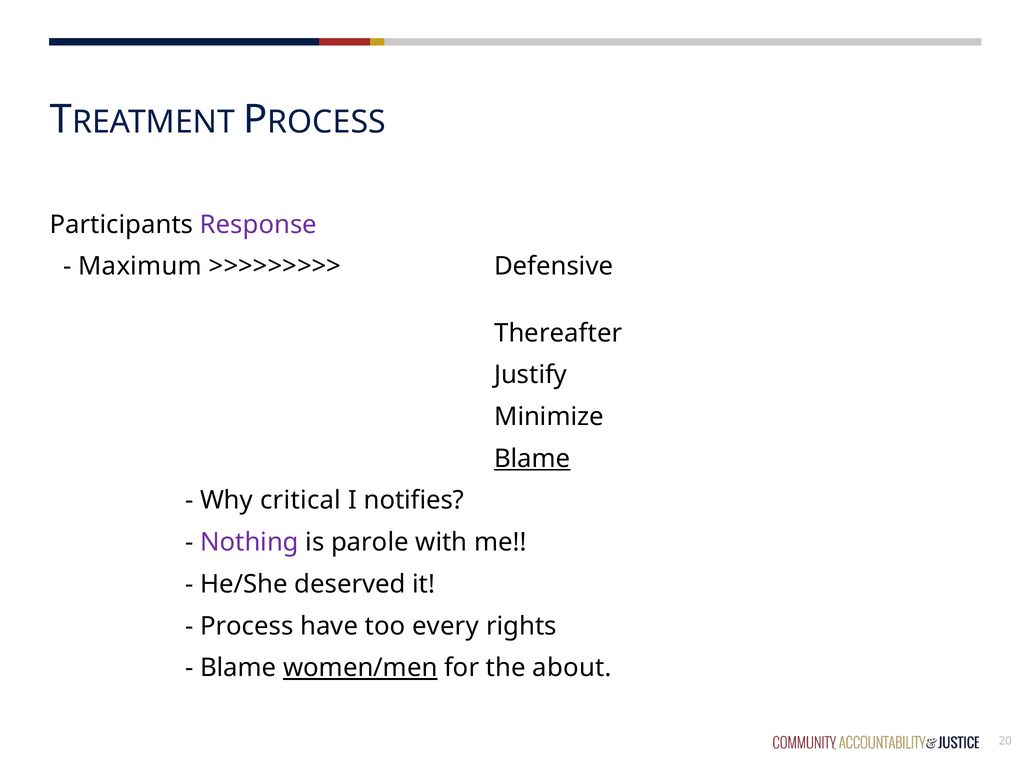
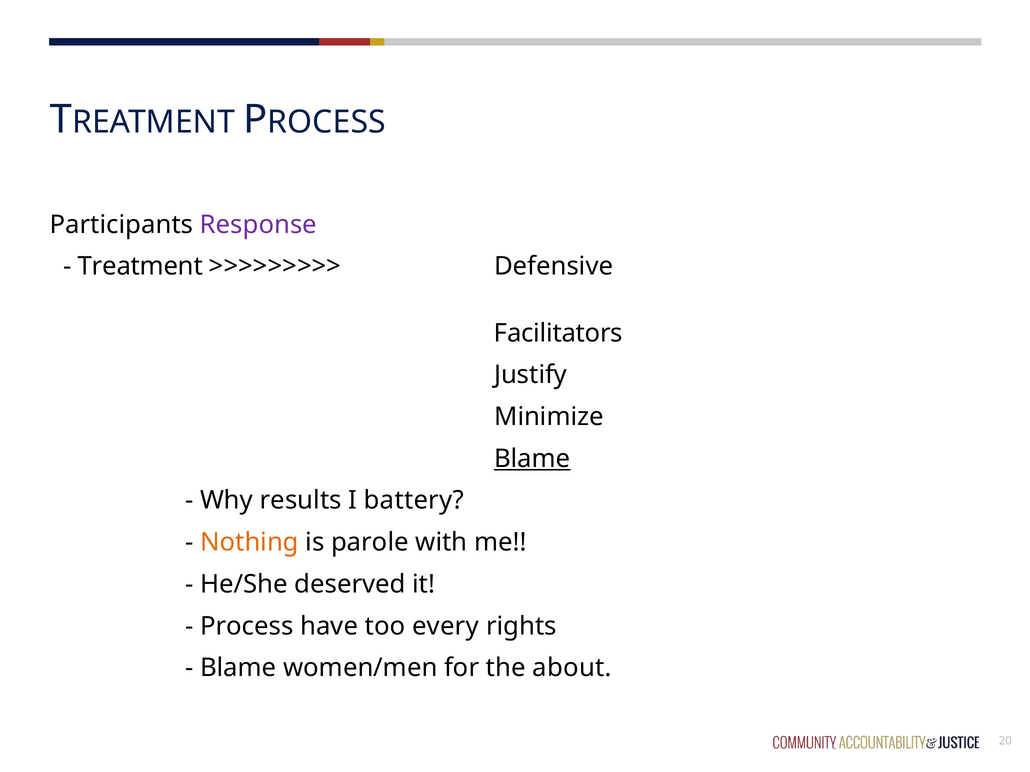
Maximum: Maximum -> Treatment
Thereafter: Thereafter -> Facilitators
critical: critical -> results
notifies: notifies -> battery
Nothing colour: purple -> orange
women/men underline: present -> none
